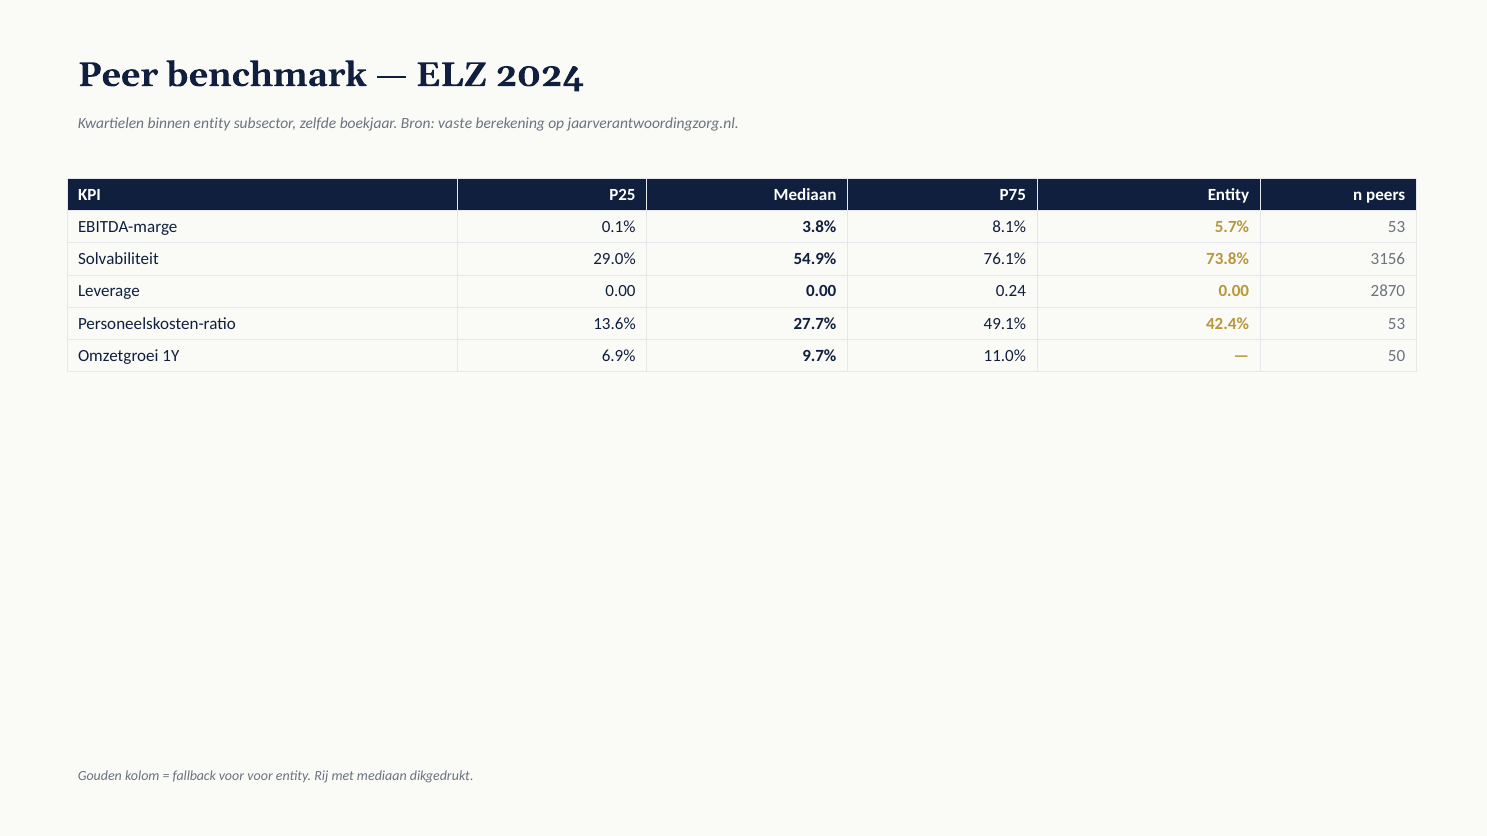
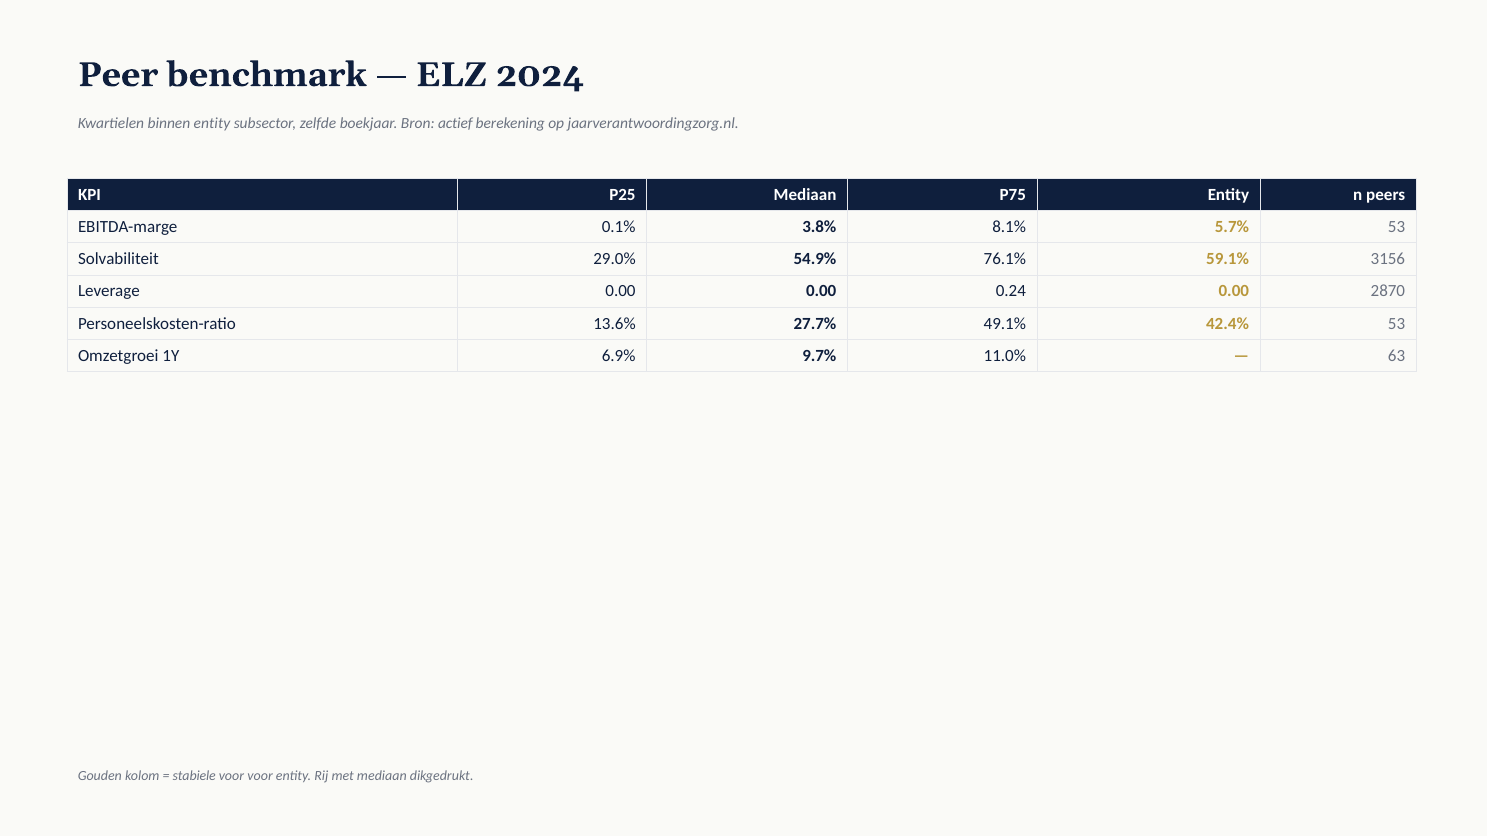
vaste: vaste -> actief
73.8%: 73.8% -> 59.1%
50: 50 -> 63
fallback: fallback -> stabiele
